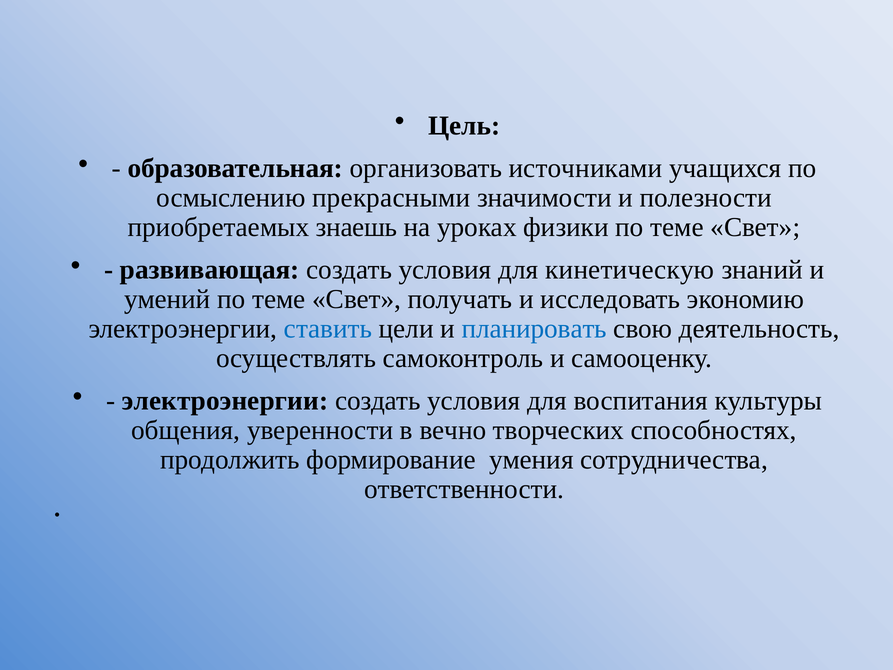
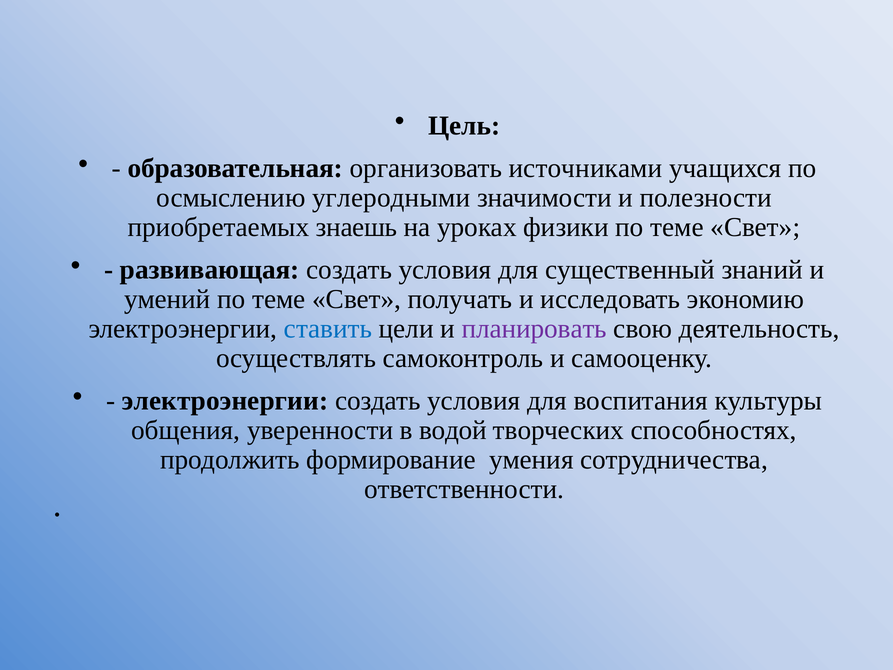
прекрасными: прекрасными -> углеродными
кинетическую: кинетическую -> существенный
планировать colour: blue -> purple
вечно: вечно -> водой
